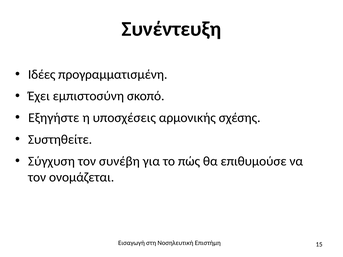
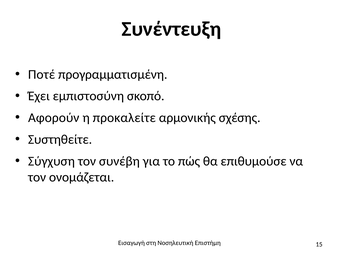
Ιδέες: Ιδέες -> Ποτέ
Εξηγήστε: Εξηγήστε -> Αφορούν
υποσχέσεις: υποσχέσεις -> προκαλείτε
